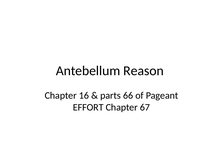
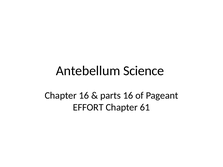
Reason: Reason -> Science
parts 66: 66 -> 16
67: 67 -> 61
